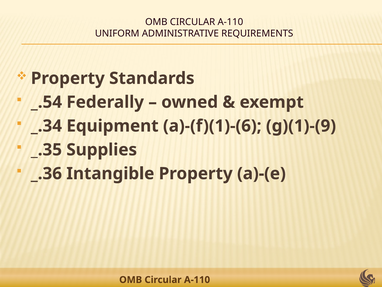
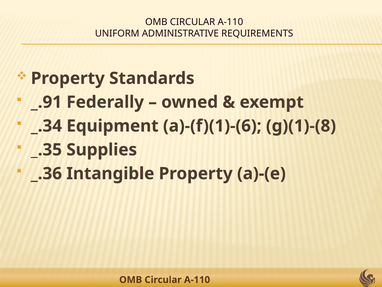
_.54: _.54 -> _.91
g)(1)-(9: g)(1)-(9 -> g)(1)-(8
